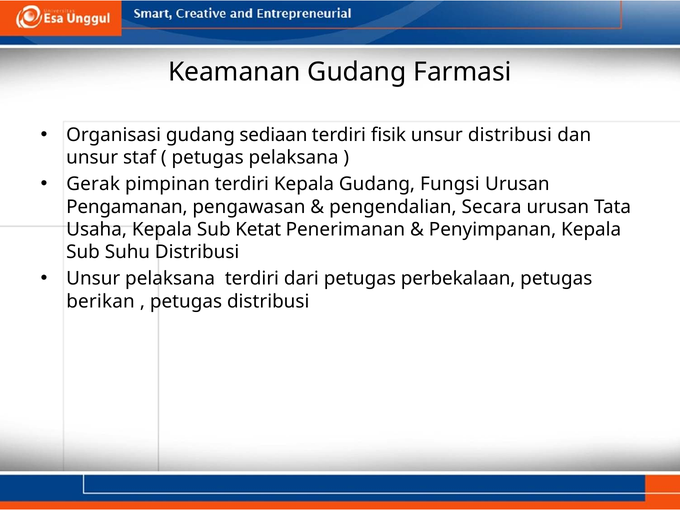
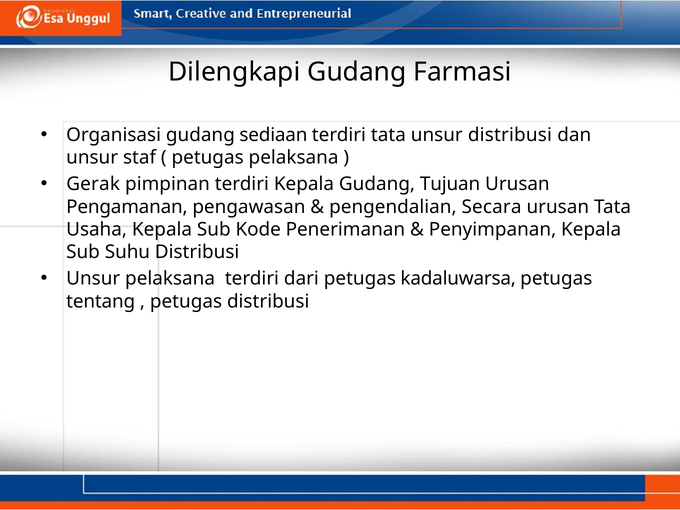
Keamanan: Keamanan -> Dilengkapi
terdiri fisik: fisik -> tata
Fungsi: Fungsi -> Tujuan
Ketat: Ketat -> Kode
perbekalaan: perbekalaan -> kadaluwarsa
berikan: berikan -> tentang
